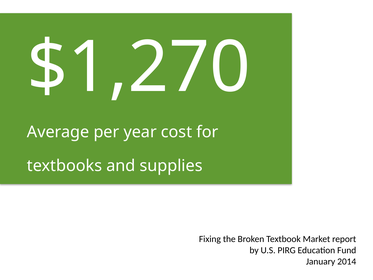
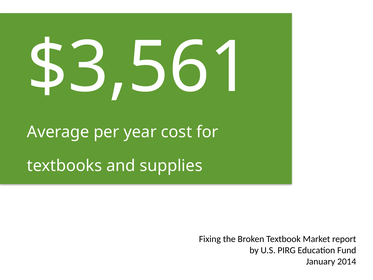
$1,270: $1,270 -> $3,561
